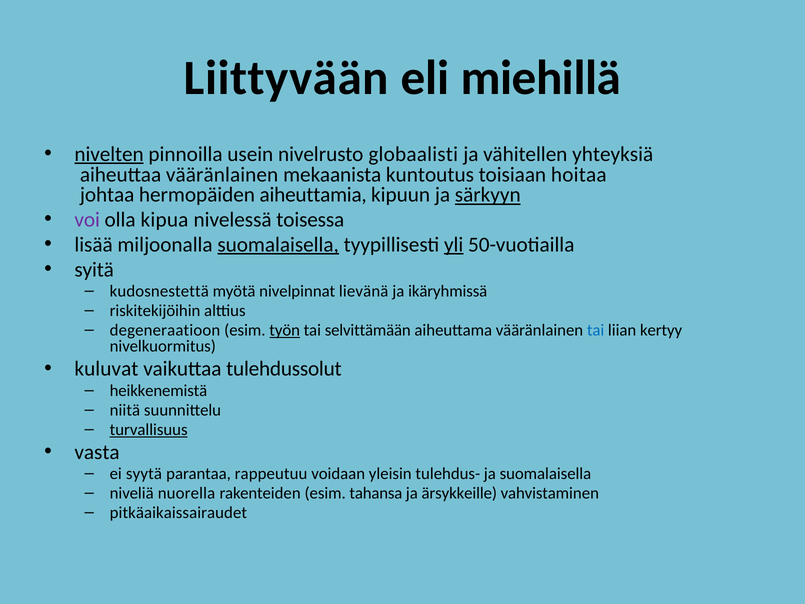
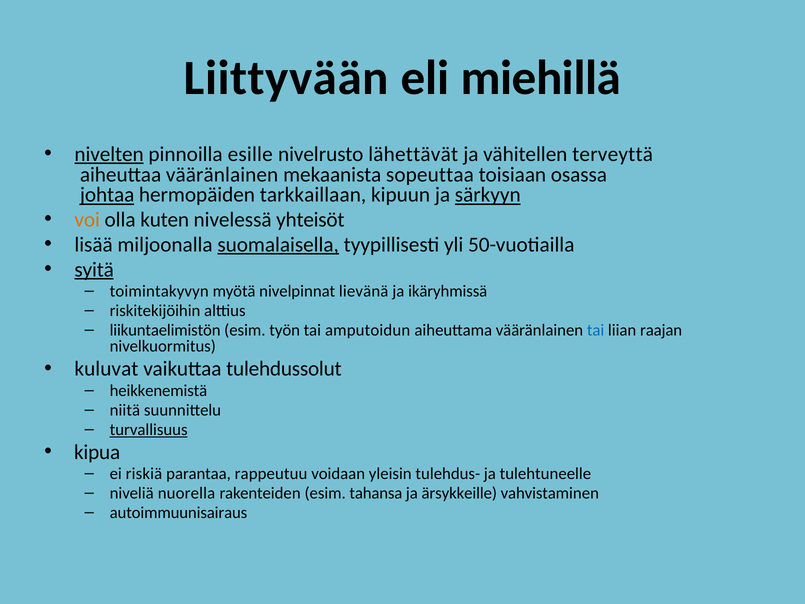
usein: usein -> esille
globaalisti: globaalisti -> lähettävät
yhteyksiä: yhteyksiä -> terveyttä
kuntoutus: kuntoutus -> sopeuttaa
hoitaa: hoitaa -> osassa
johtaa underline: none -> present
aiheuttamia: aiheuttamia -> tarkkaillaan
voi colour: purple -> orange
kipua: kipua -> kuten
toisessa: toisessa -> yhteisöt
yli underline: present -> none
syitä underline: none -> present
kudosnestettä: kudosnestettä -> toimintakyvyn
degeneraatioon: degeneraatioon -> liikuntaelimistön
työn underline: present -> none
selvittämään: selvittämään -> amputoidun
kertyy: kertyy -> raajan
vasta: vasta -> kipua
syytä: syytä -> riskiä
ja suomalaisella: suomalaisella -> tulehtuneelle
pitkäaikaissairaudet: pitkäaikaissairaudet -> autoimmuunisairaus
